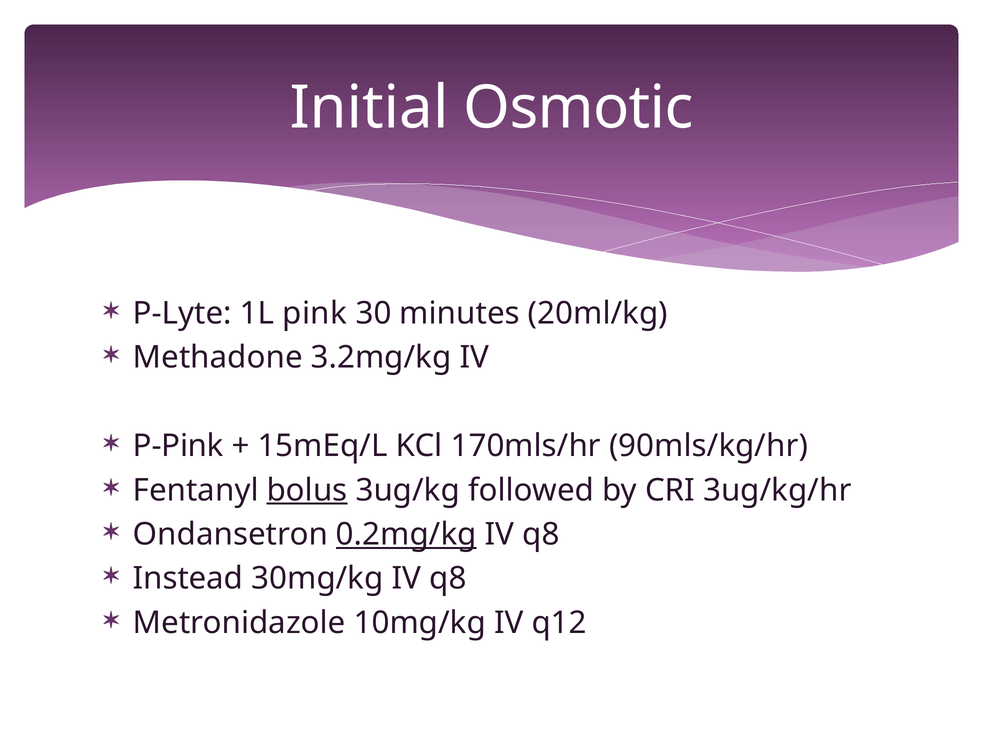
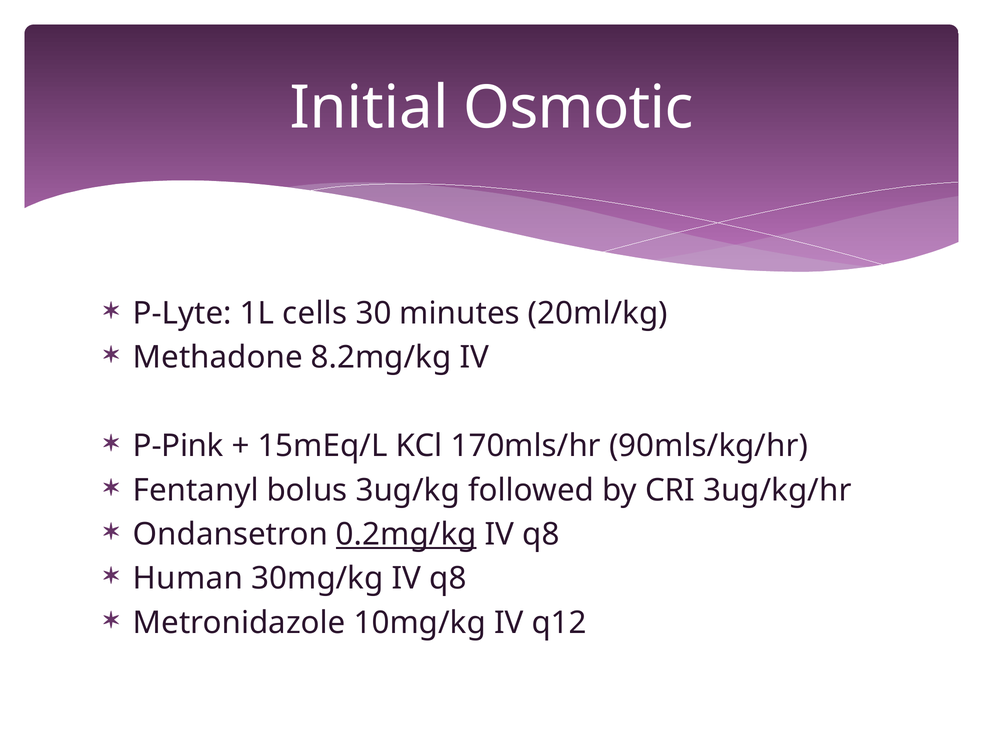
pink: pink -> cells
3.2mg/kg: 3.2mg/kg -> 8.2mg/kg
bolus underline: present -> none
Instead: Instead -> Human
